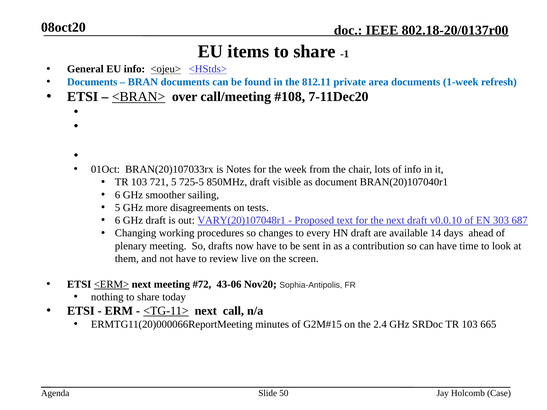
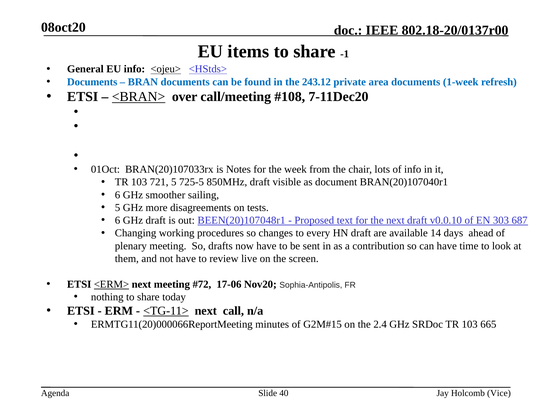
812.11: 812.11 -> 243.12
VARY(20)107048r1: VARY(20)107048r1 -> BEEN(20)107048r1
43-06: 43-06 -> 17-06
50: 50 -> 40
Case: Case -> Vice
